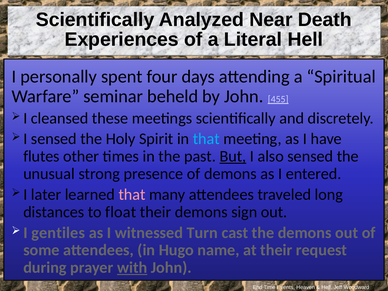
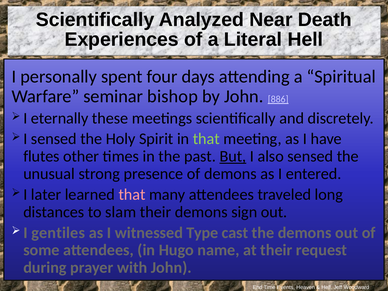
beheld: beheld -> bishop
455: 455 -> 886
cleansed: cleansed -> eternally
that at (206, 139) colour: light blue -> light green
float: float -> slam
Turn: Turn -> Type
with underline: present -> none
